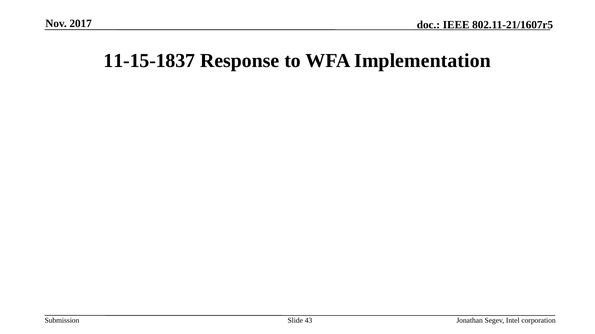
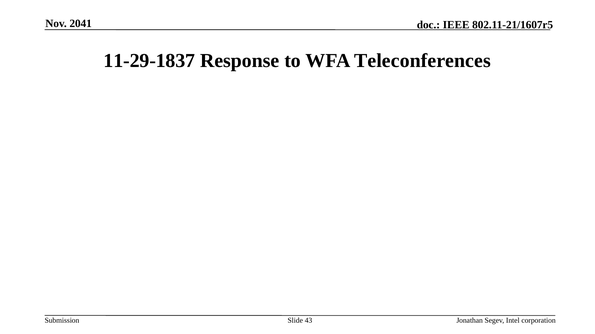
2017: 2017 -> 2041
11-15-1837: 11-15-1837 -> 11-29-1837
Implementation: Implementation -> Teleconferences
